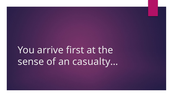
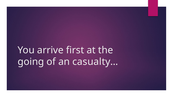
sense: sense -> going
